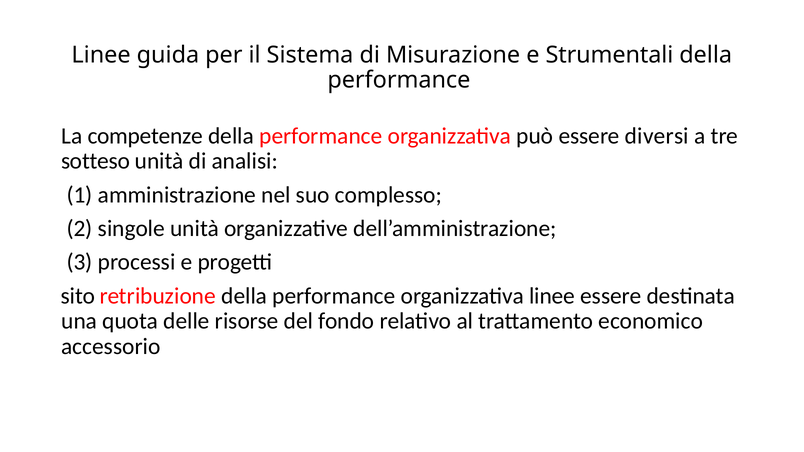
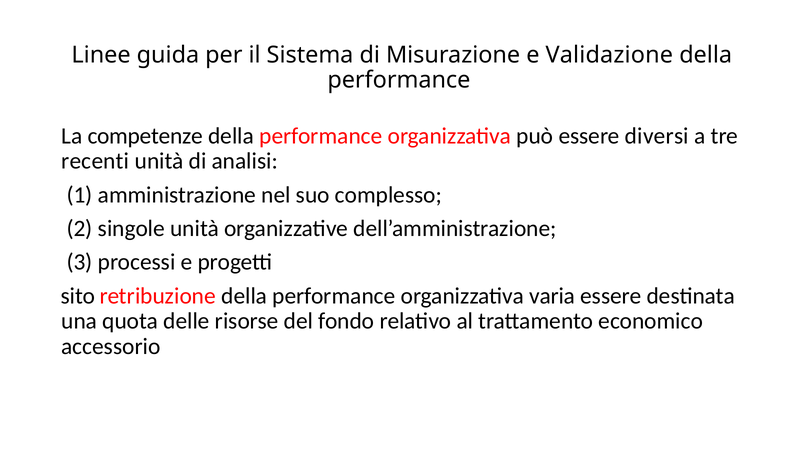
Strumentali: Strumentali -> Validazione
sotteso: sotteso -> recenti
organizzativa linee: linee -> varia
